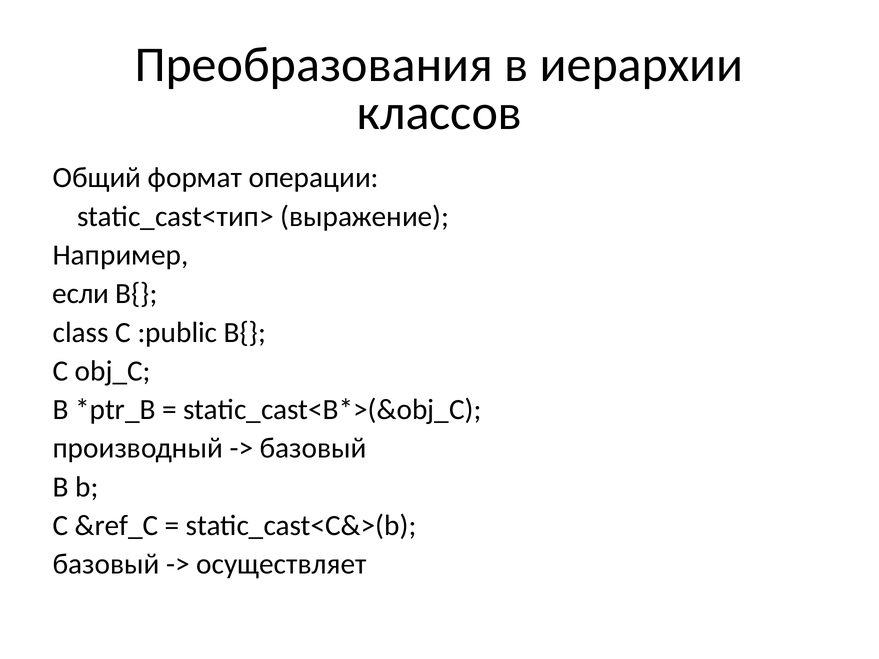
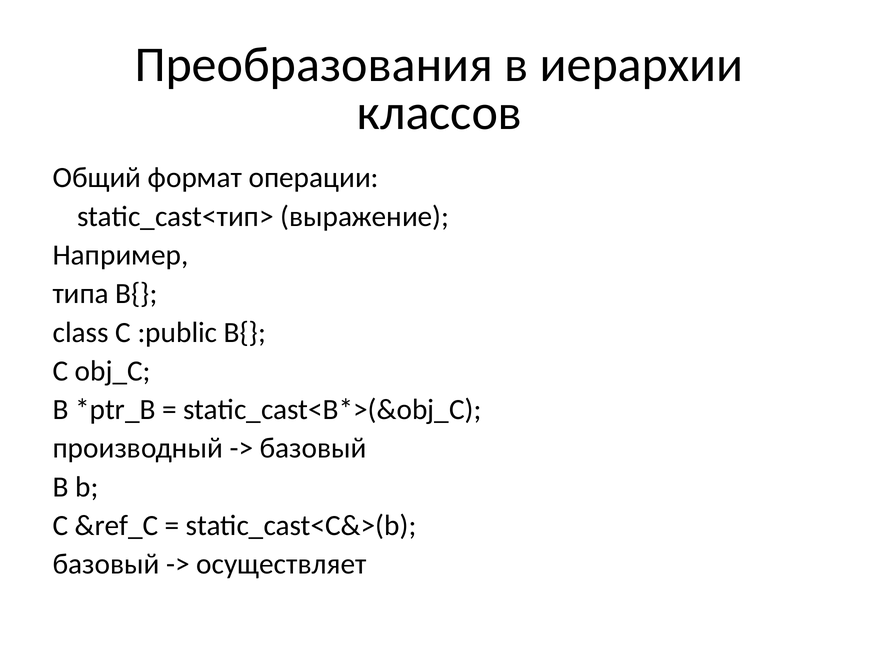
если: если -> типа
